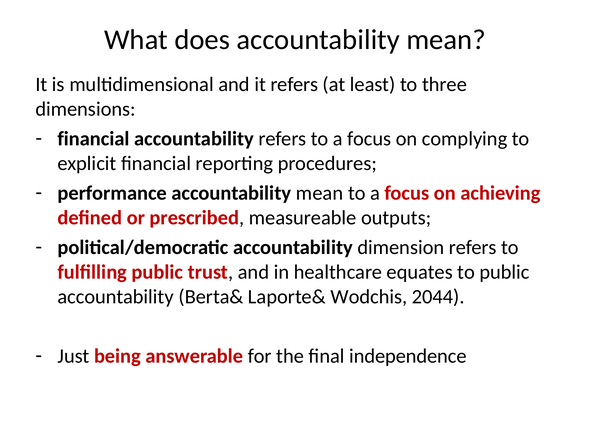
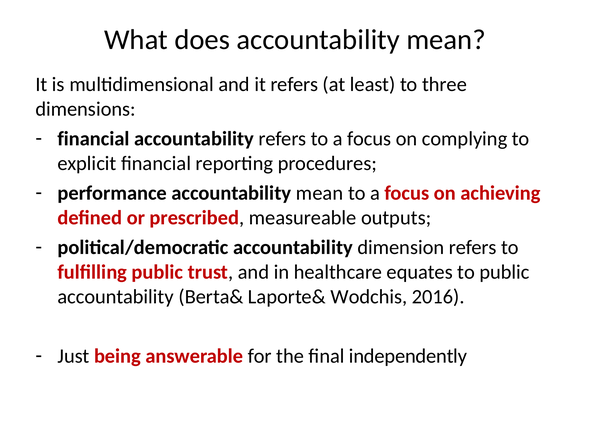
2044: 2044 -> 2016
independence: independence -> independently
